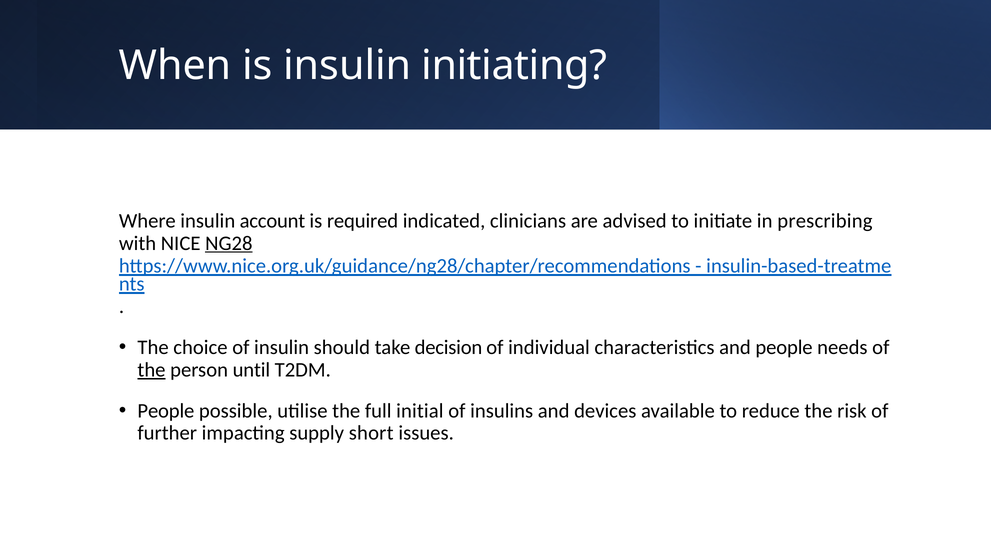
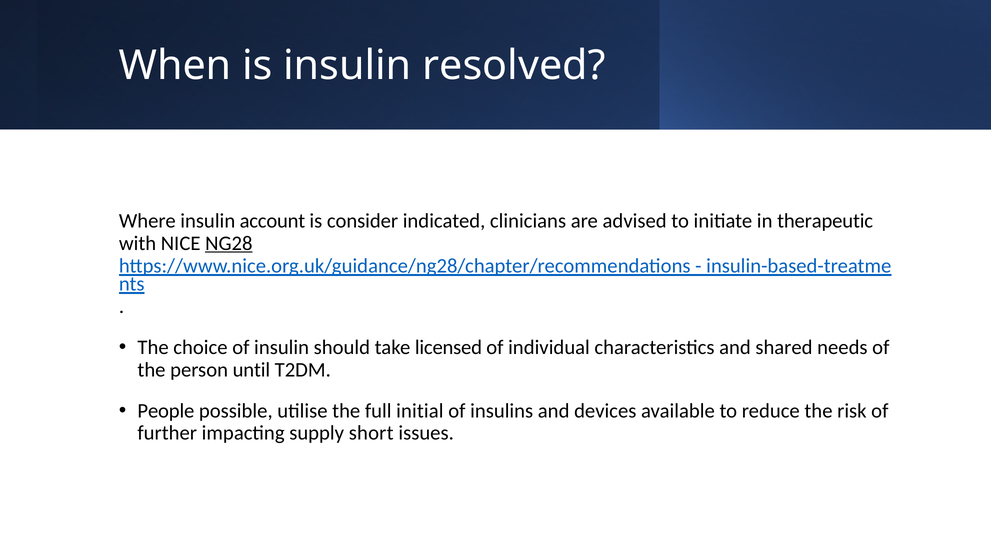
initiating: initiating -> resolved
required: required -> consider
prescribing: prescribing -> therapeutic
decision: decision -> licensed
and people: people -> shared
the at (151, 369) underline: present -> none
